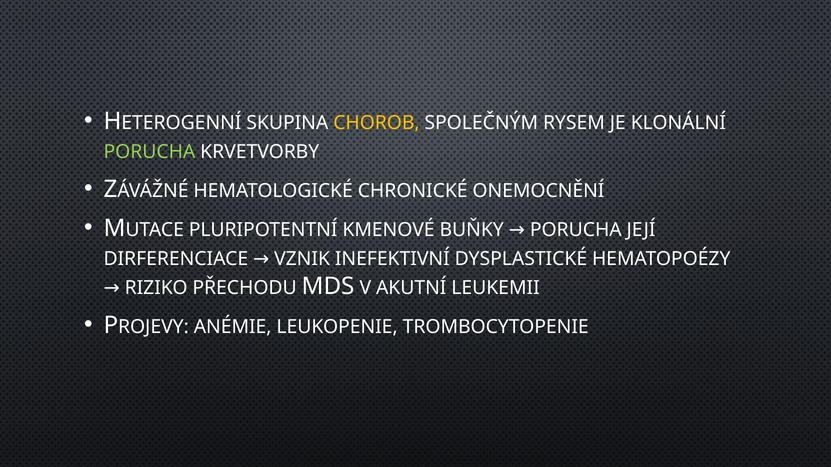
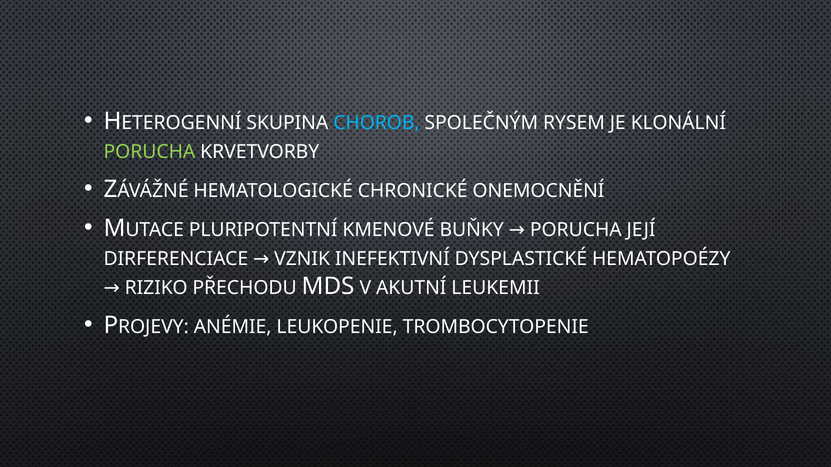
CHOROB colour: yellow -> light blue
